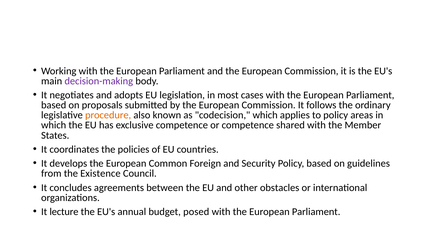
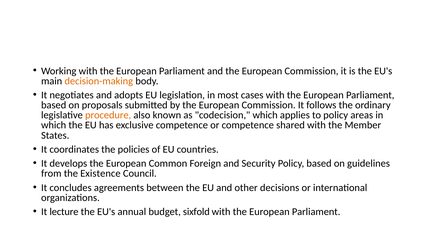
decision-making colour: purple -> orange
obstacles: obstacles -> decisions
posed: posed -> sixfold
